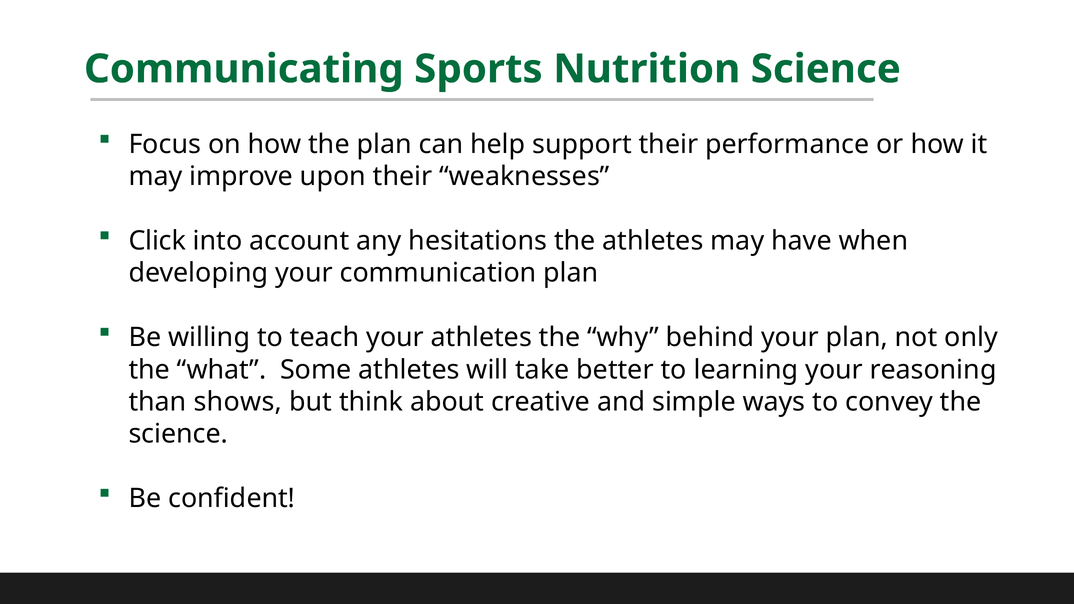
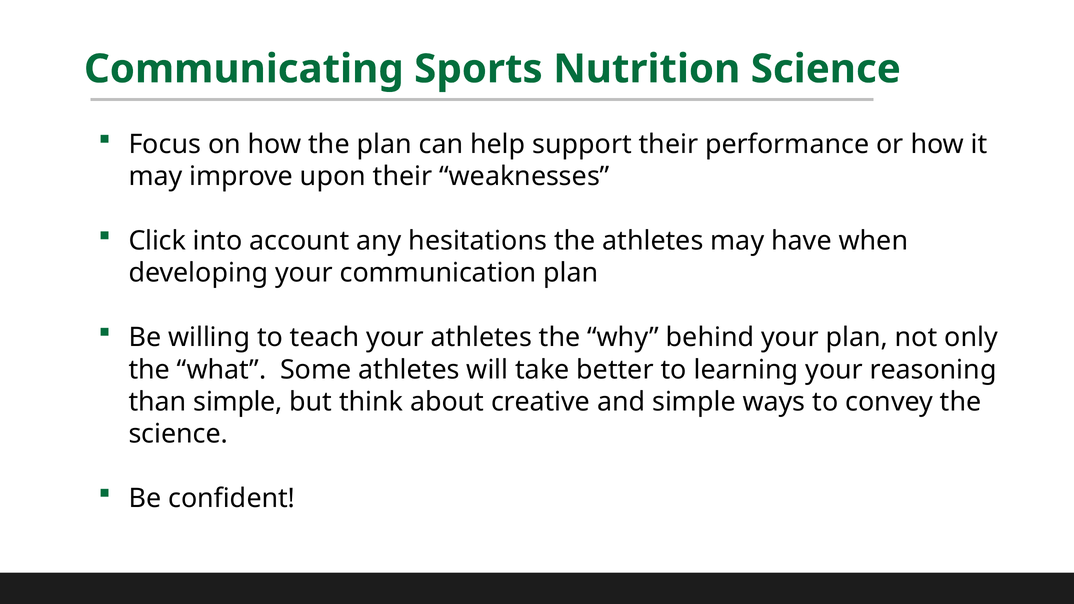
than shows: shows -> simple
